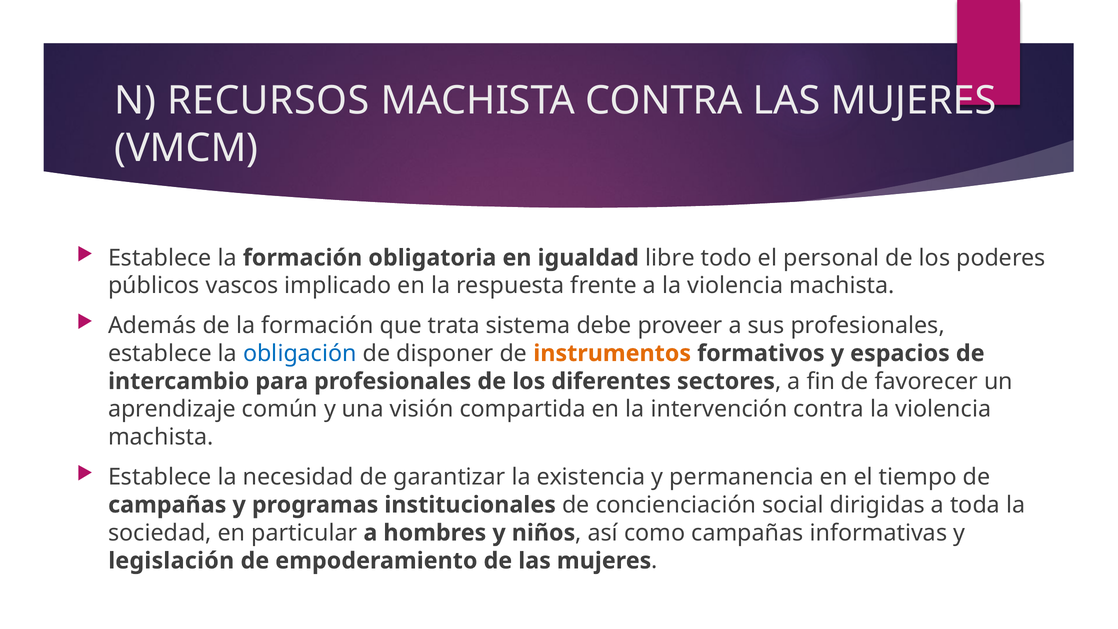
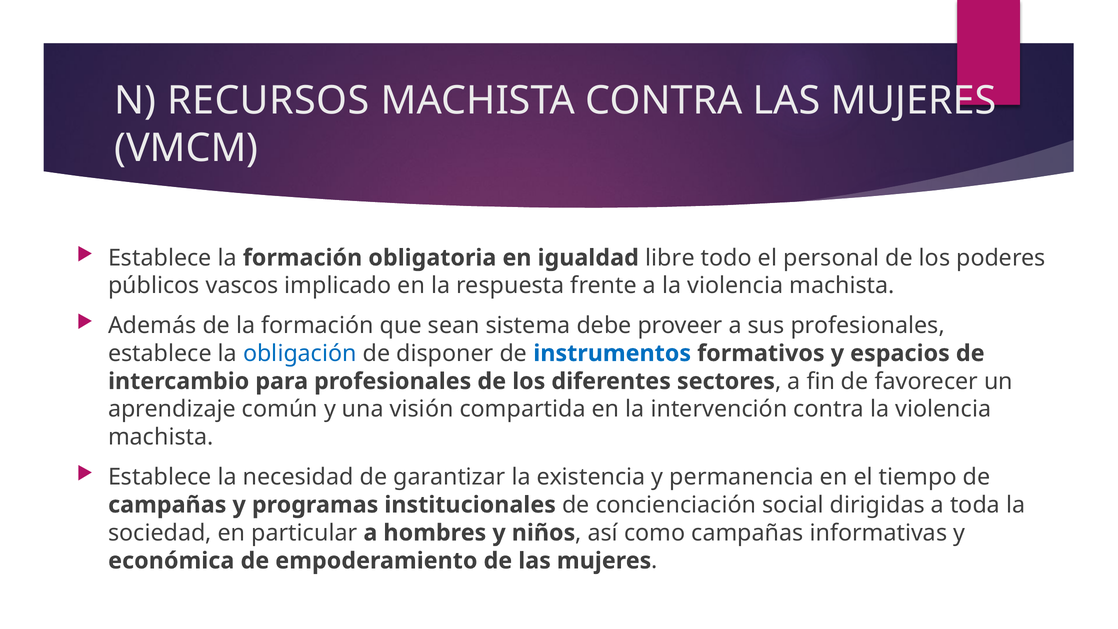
trata: trata -> sean
instrumentos colour: orange -> blue
legislación: legislación -> económica
